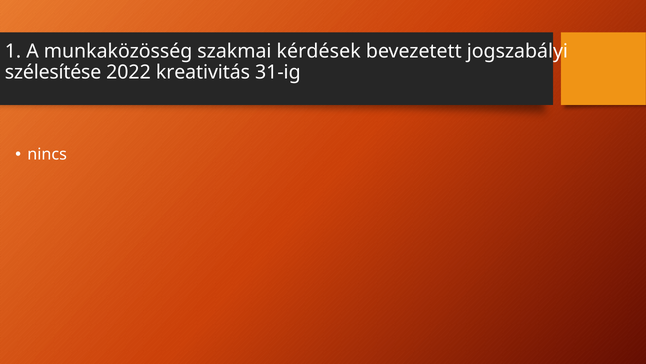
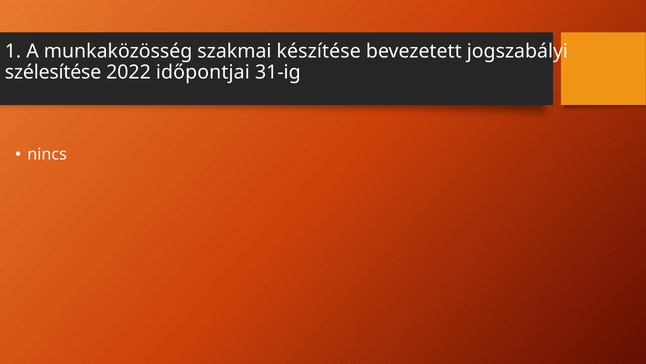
kérdések: kérdések -> készítése
kreativitás: kreativitás -> időpontjai
